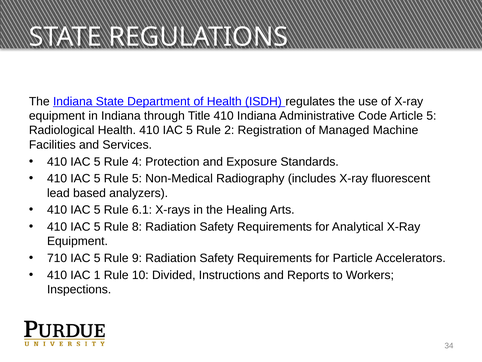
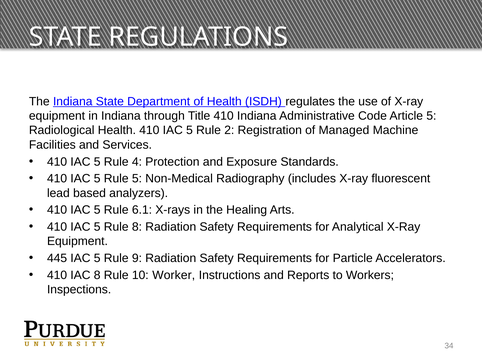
710: 710 -> 445
IAC 1: 1 -> 8
Divided: Divided -> Worker
